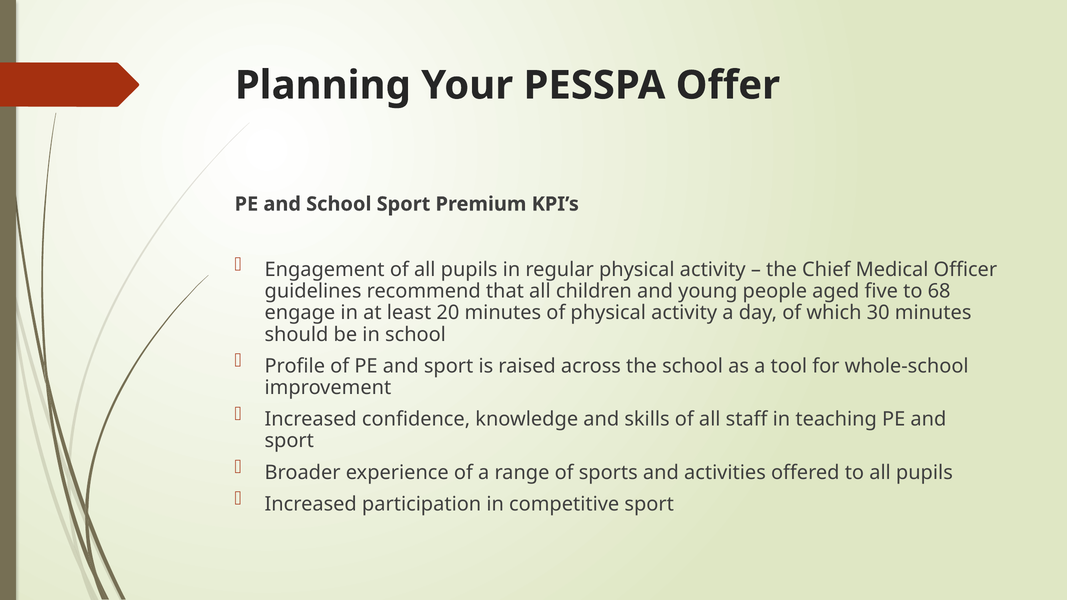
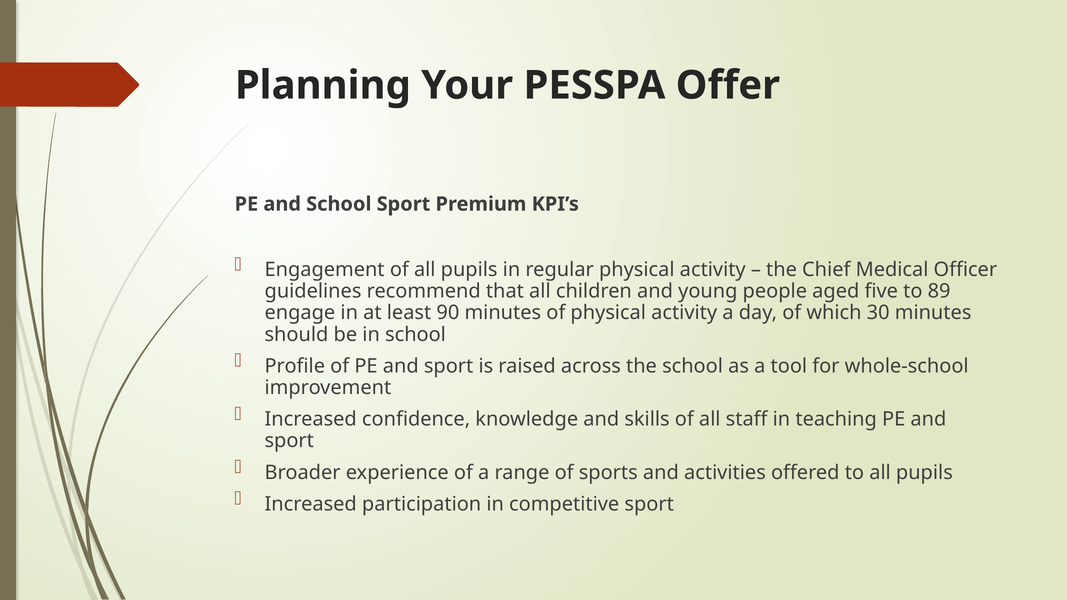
68: 68 -> 89
20: 20 -> 90
